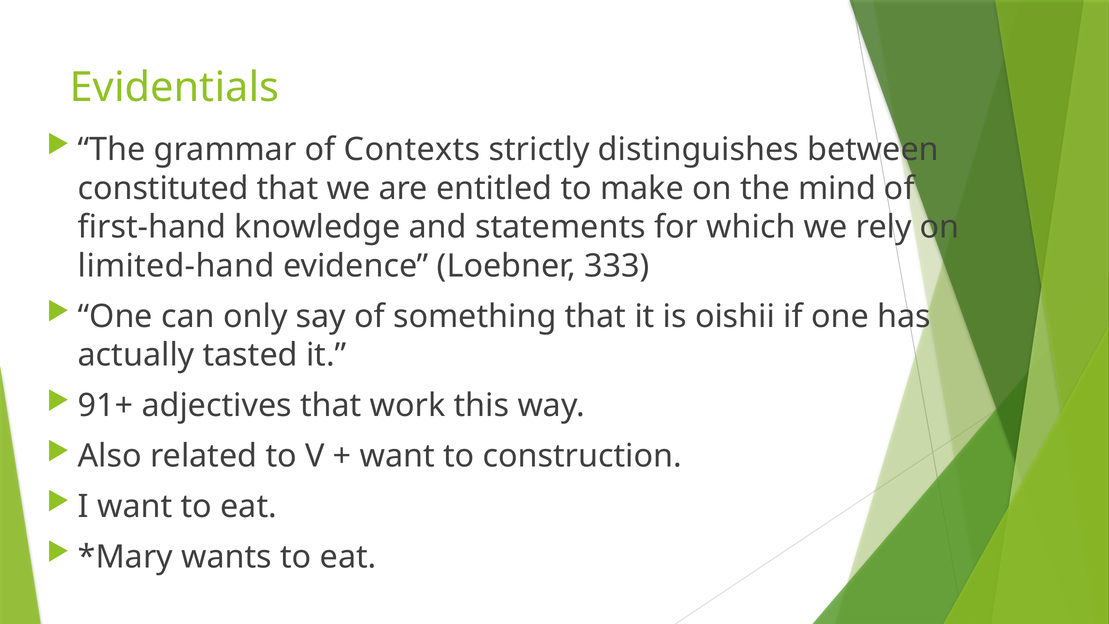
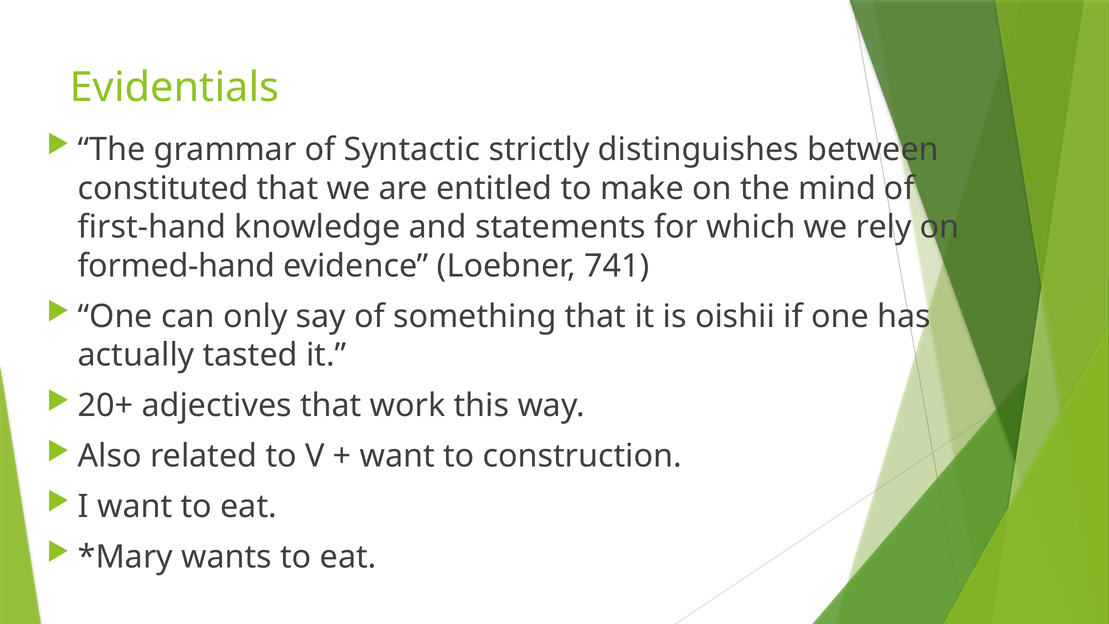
Contexts: Contexts -> Syntactic
limited-hand: limited-hand -> formed-hand
333: 333 -> 741
91+: 91+ -> 20+
